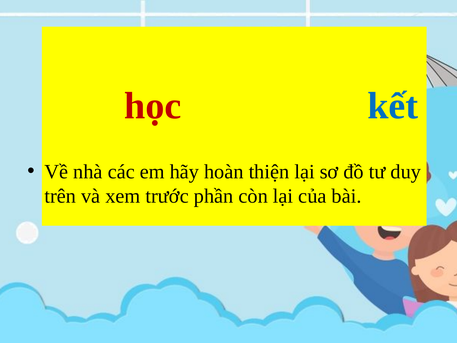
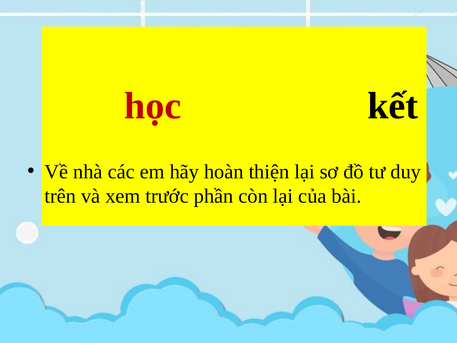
kết colour: blue -> black
